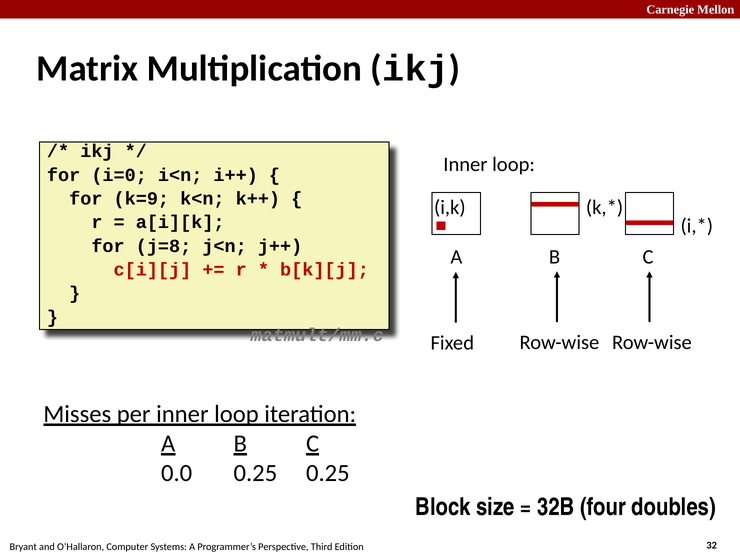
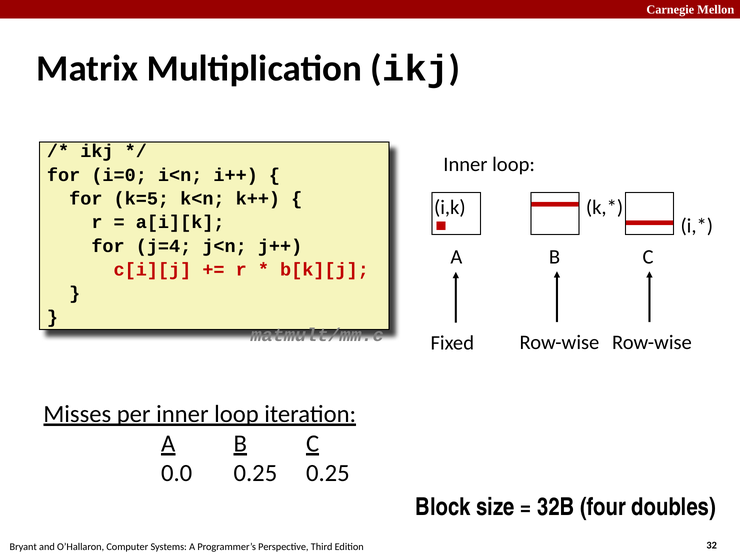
k=9: k=9 -> k=5
j=8: j=8 -> j=4
